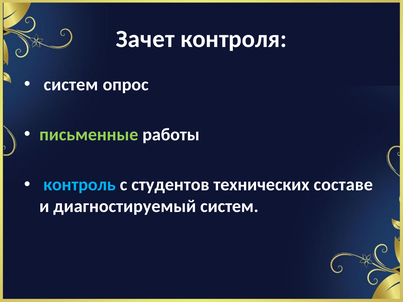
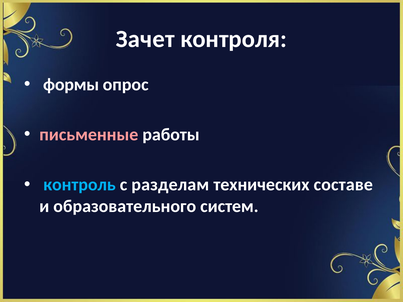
систем at (71, 85): систем -> формы
письменные colour: light green -> pink
студентов: студентов -> разделам
диагностируемый: диагностируемый -> образовательного
